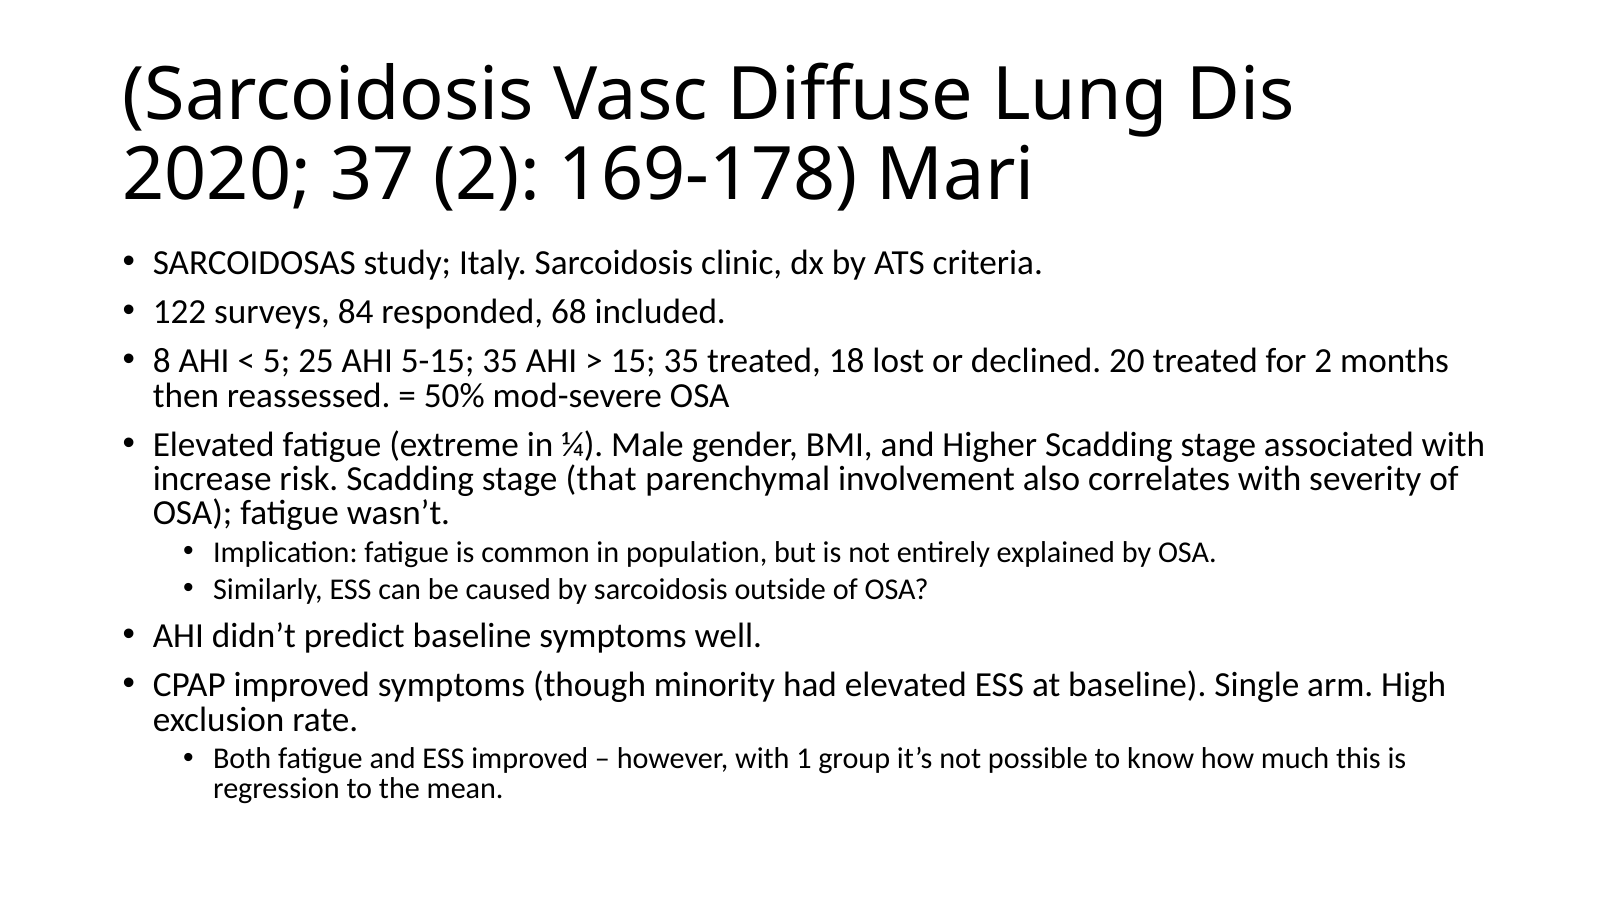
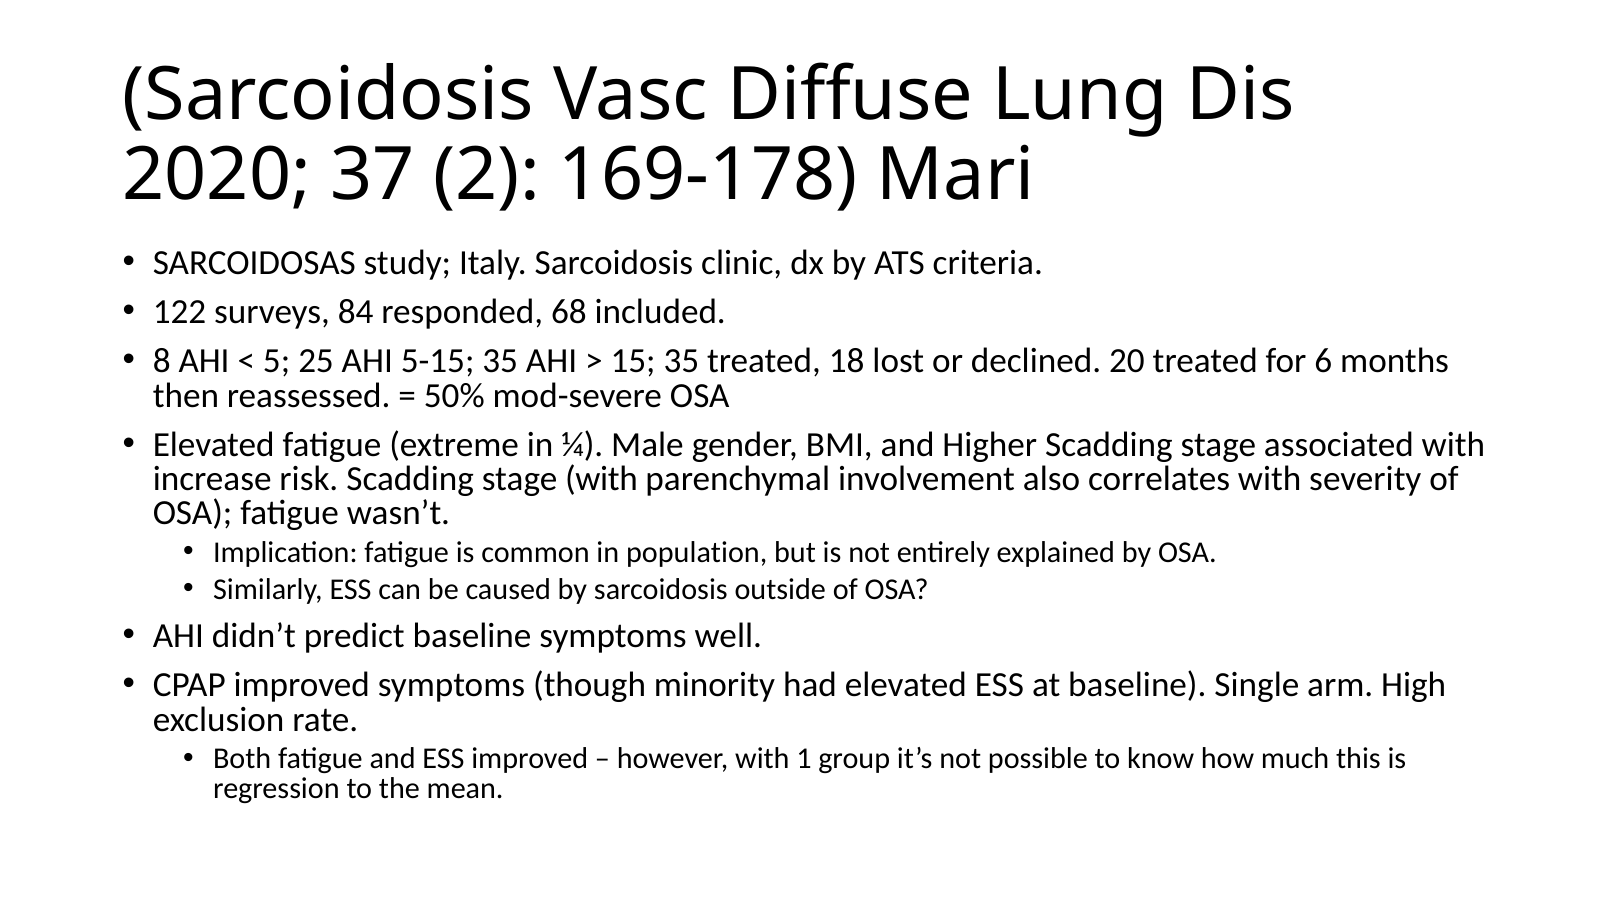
for 2: 2 -> 6
stage that: that -> with
